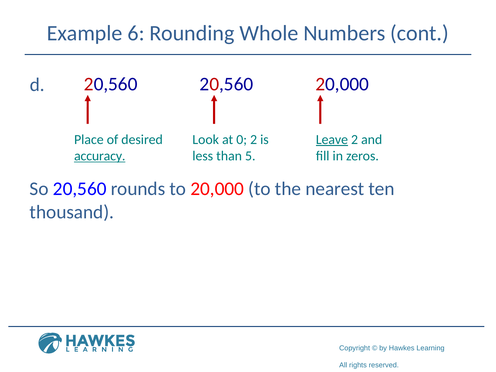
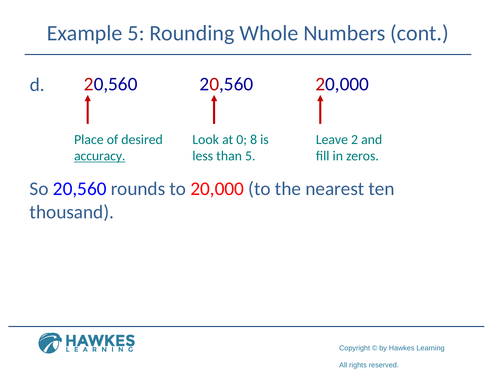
Example 6: 6 -> 5
0 2: 2 -> 8
Leave underline: present -> none
